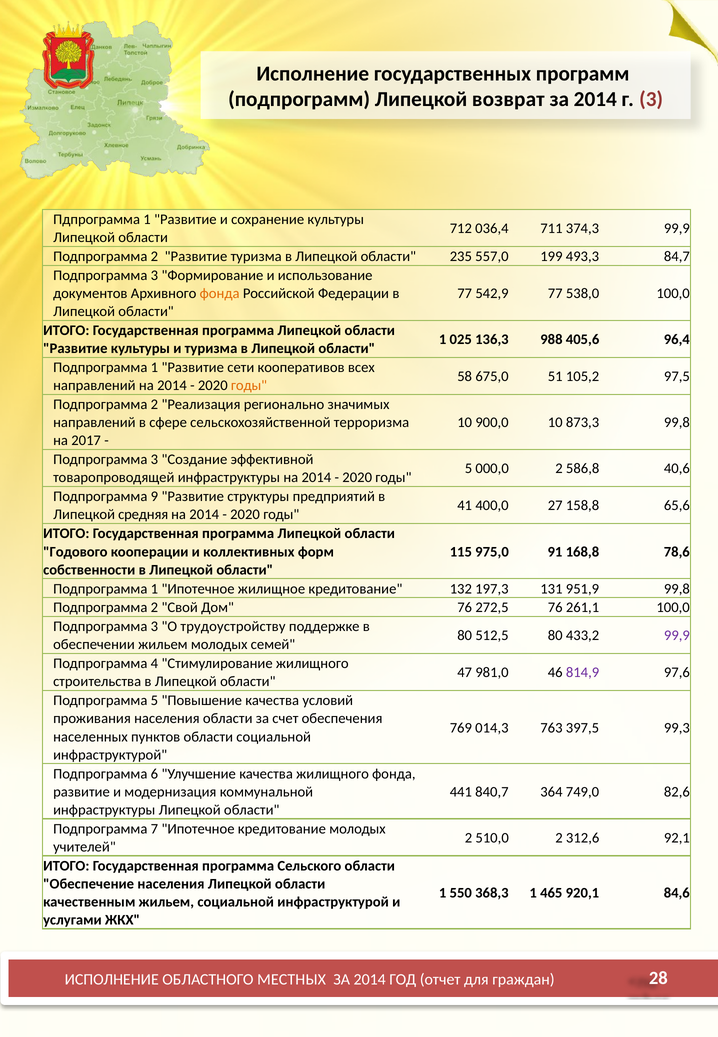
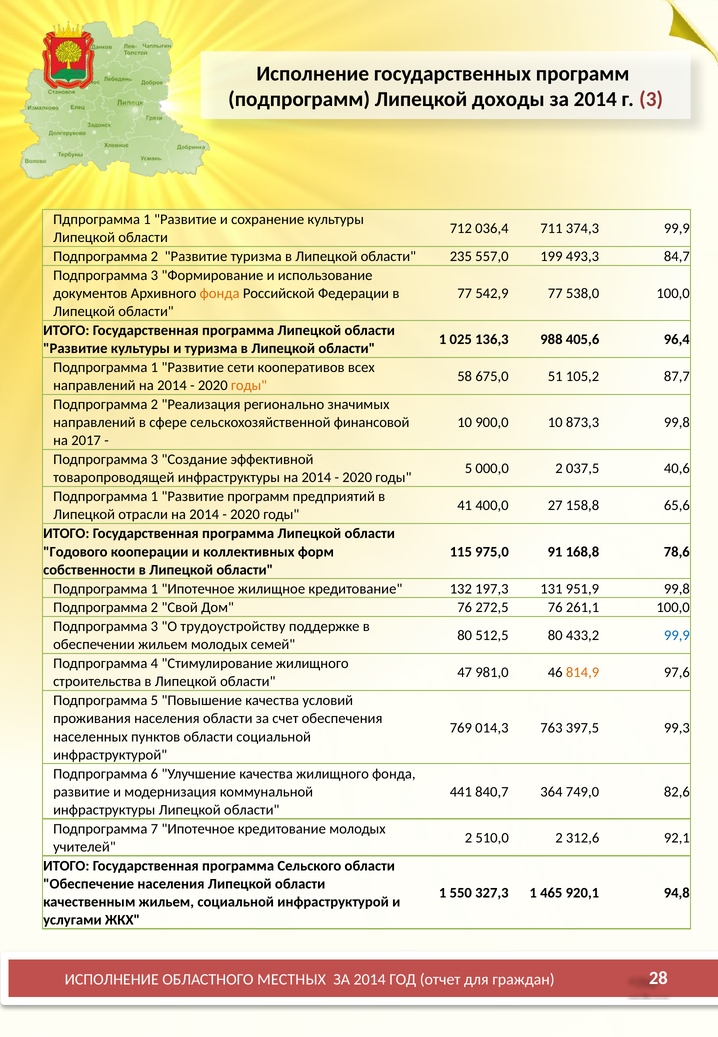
возврат: возврат -> доходы
97,5: 97,5 -> 87,7
терроризма: терроризма -> финансовой
586,8: 586,8 -> 037,5
9 at (154, 497): 9 -> 1
Развитие структуры: структуры -> программ
средняя: средняя -> отрасли
99,9 at (677, 636) colour: purple -> blue
814,9 colour: purple -> orange
368,3: 368,3 -> 327,3
84,6: 84,6 -> 94,8
